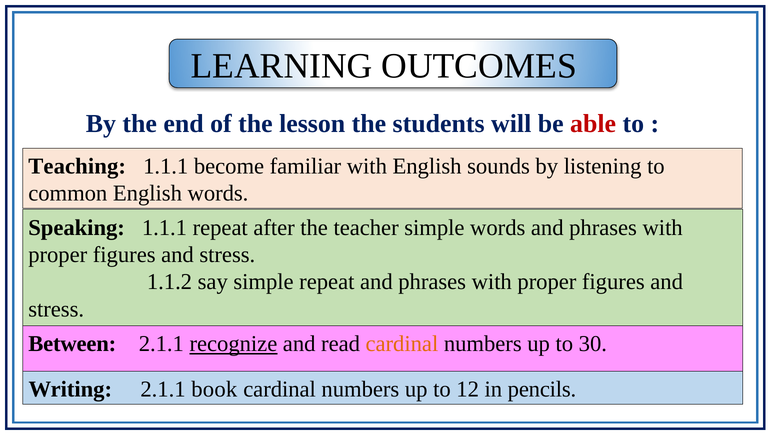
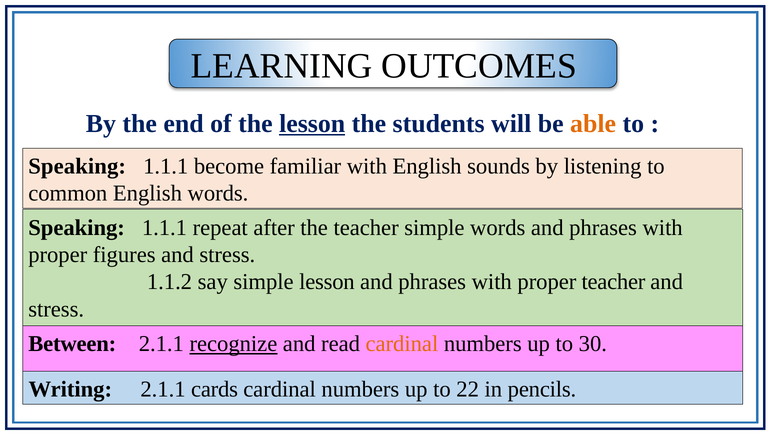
lesson at (312, 123) underline: none -> present
able colour: red -> orange
Teaching at (77, 166): Teaching -> Speaking
simple repeat: repeat -> lesson
figures at (613, 282): figures -> teacher
book: book -> cards
12: 12 -> 22
